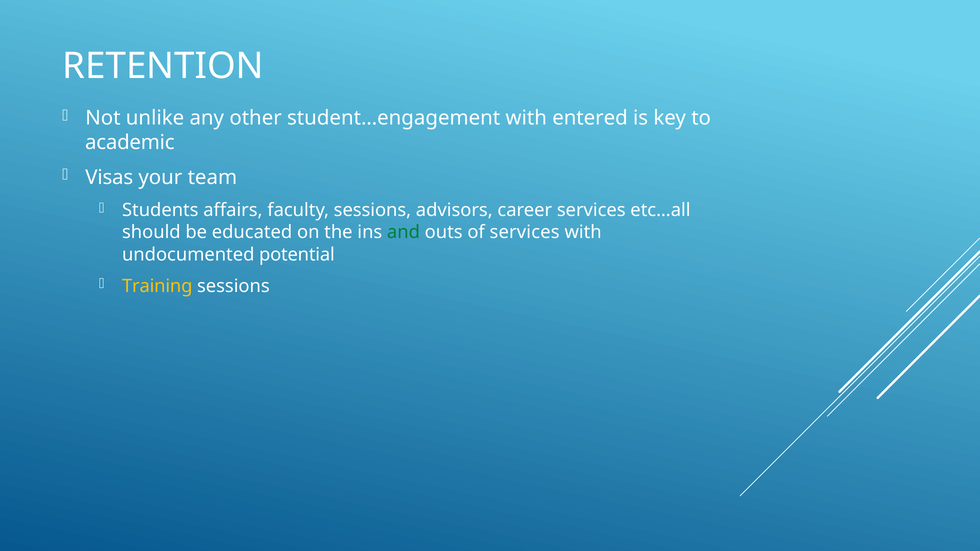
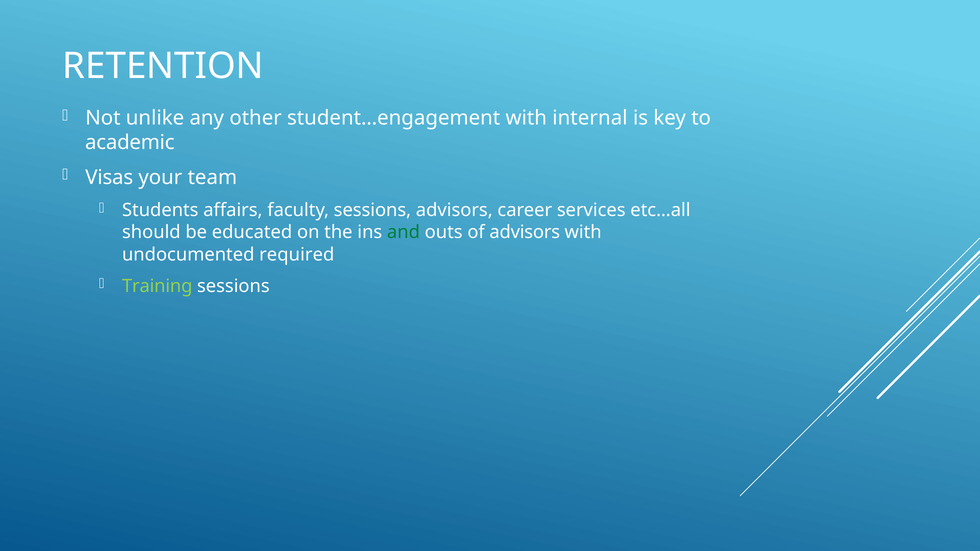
entered: entered -> internal
of services: services -> advisors
potential: potential -> required
Training colour: yellow -> light green
